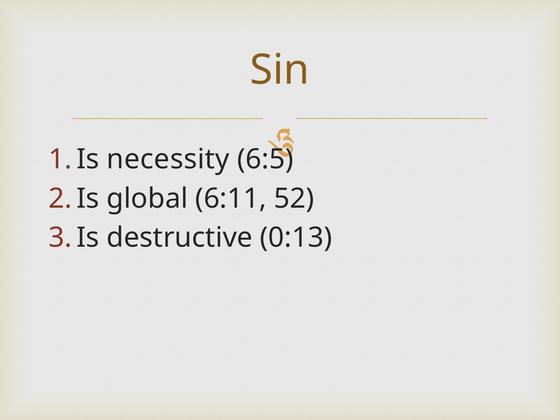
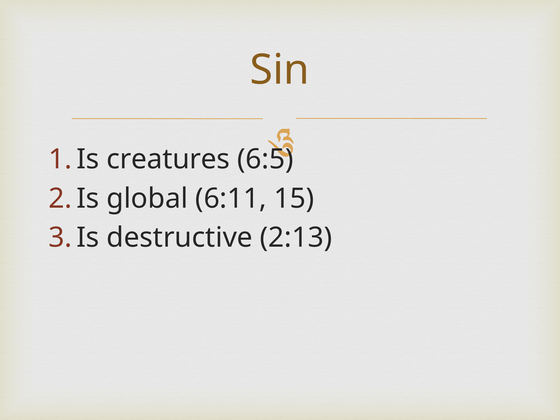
necessity: necessity -> creatures
52: 52 -> 15
0:13: 0:13 -> 2:13
